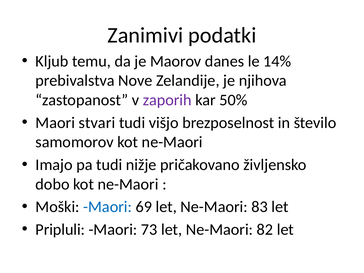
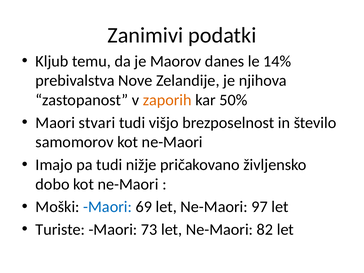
zaporih colour: purple -> orange
83: 83 -> 97
Pripluli: Pripluli -> Turiste
